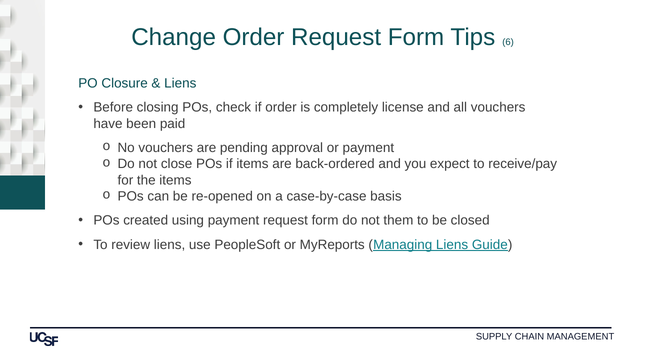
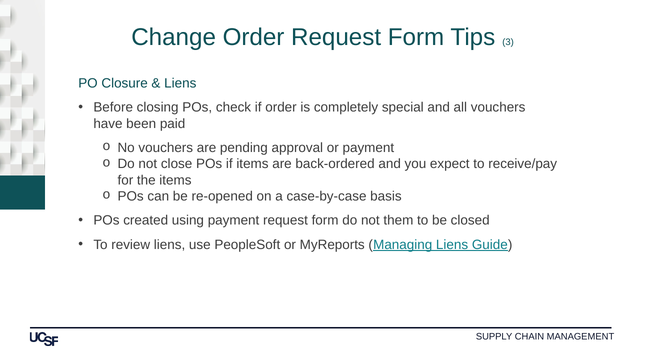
6: 6 -> 3
license: license -> special
